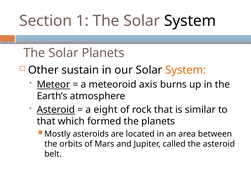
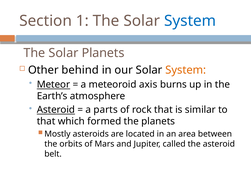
System at (190, 21) colour: black -> blue
sustain: sustain -> behind
eight: eight -> parts
